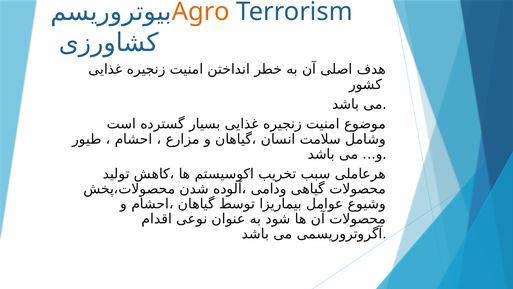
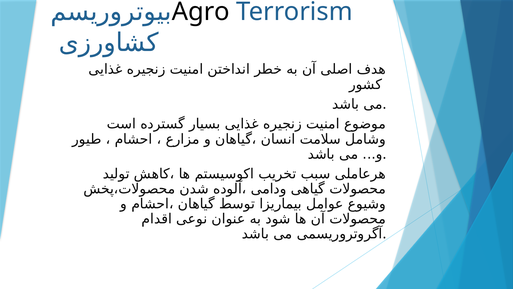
Agro colour: orange -> black
